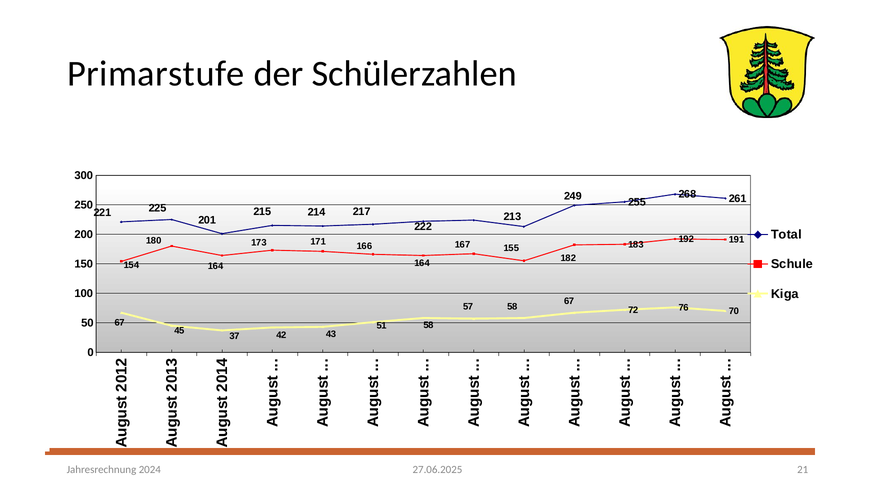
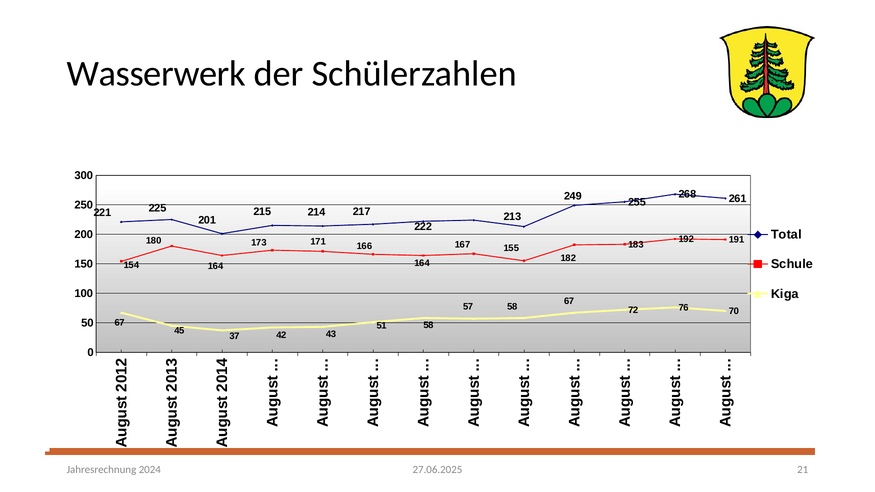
Primarstufe: Primarstufe -> Wasserwerk
